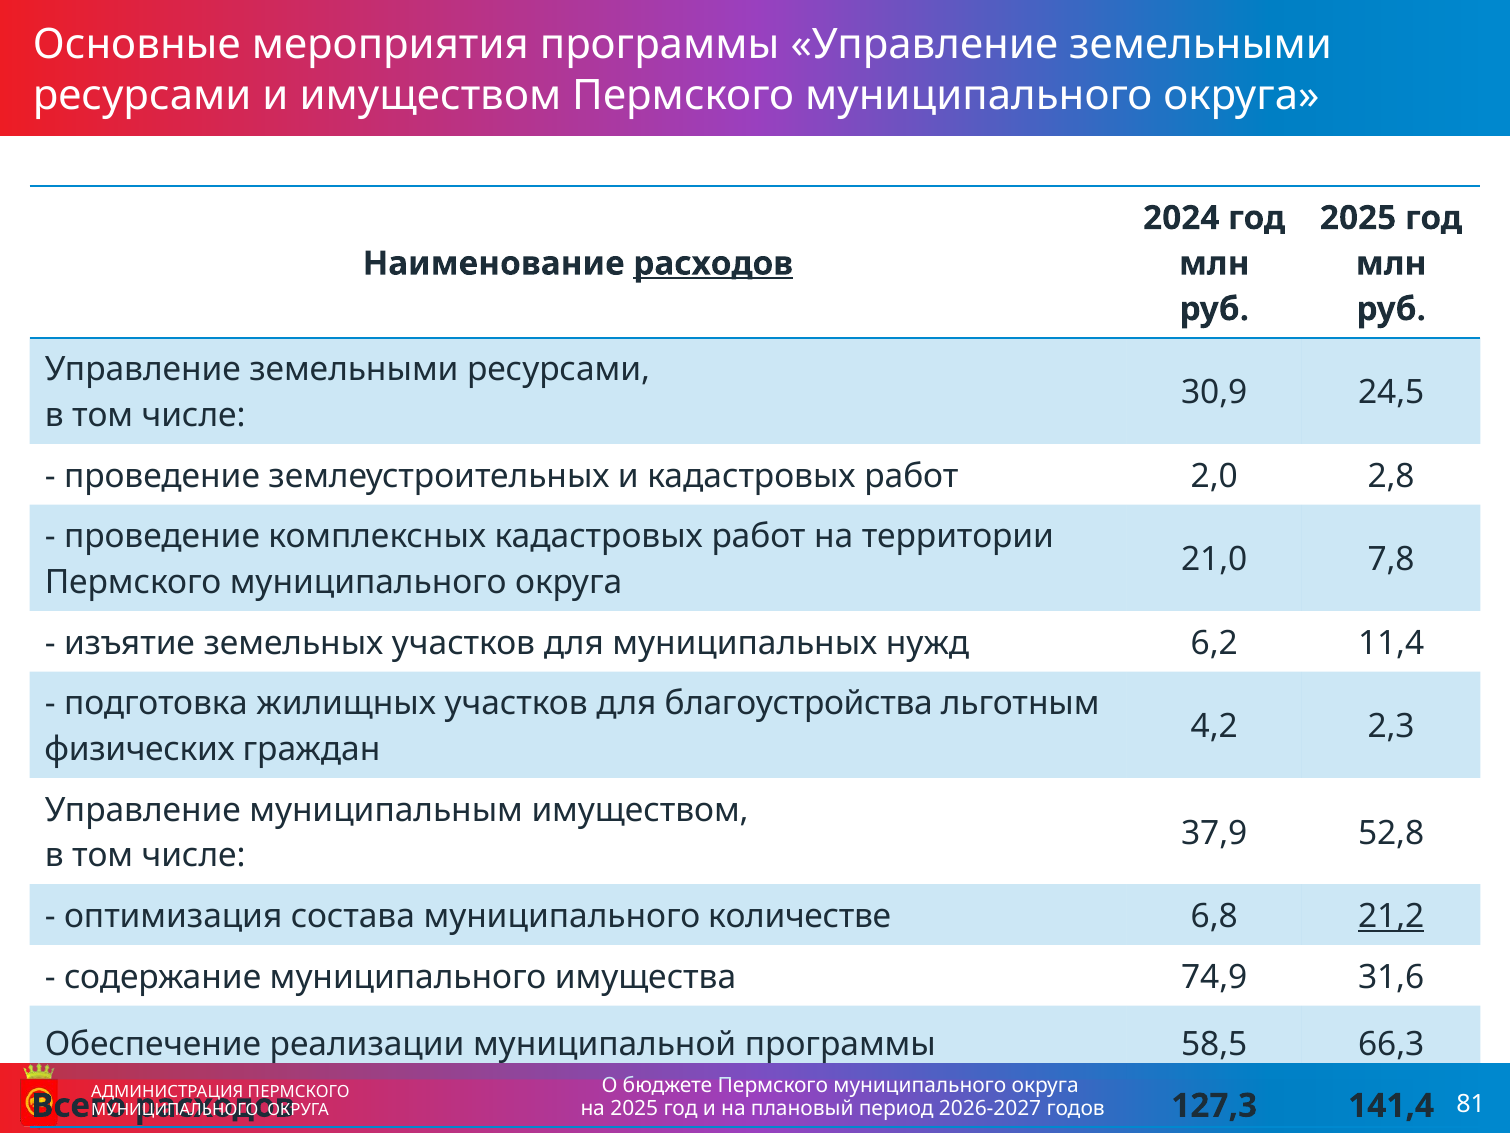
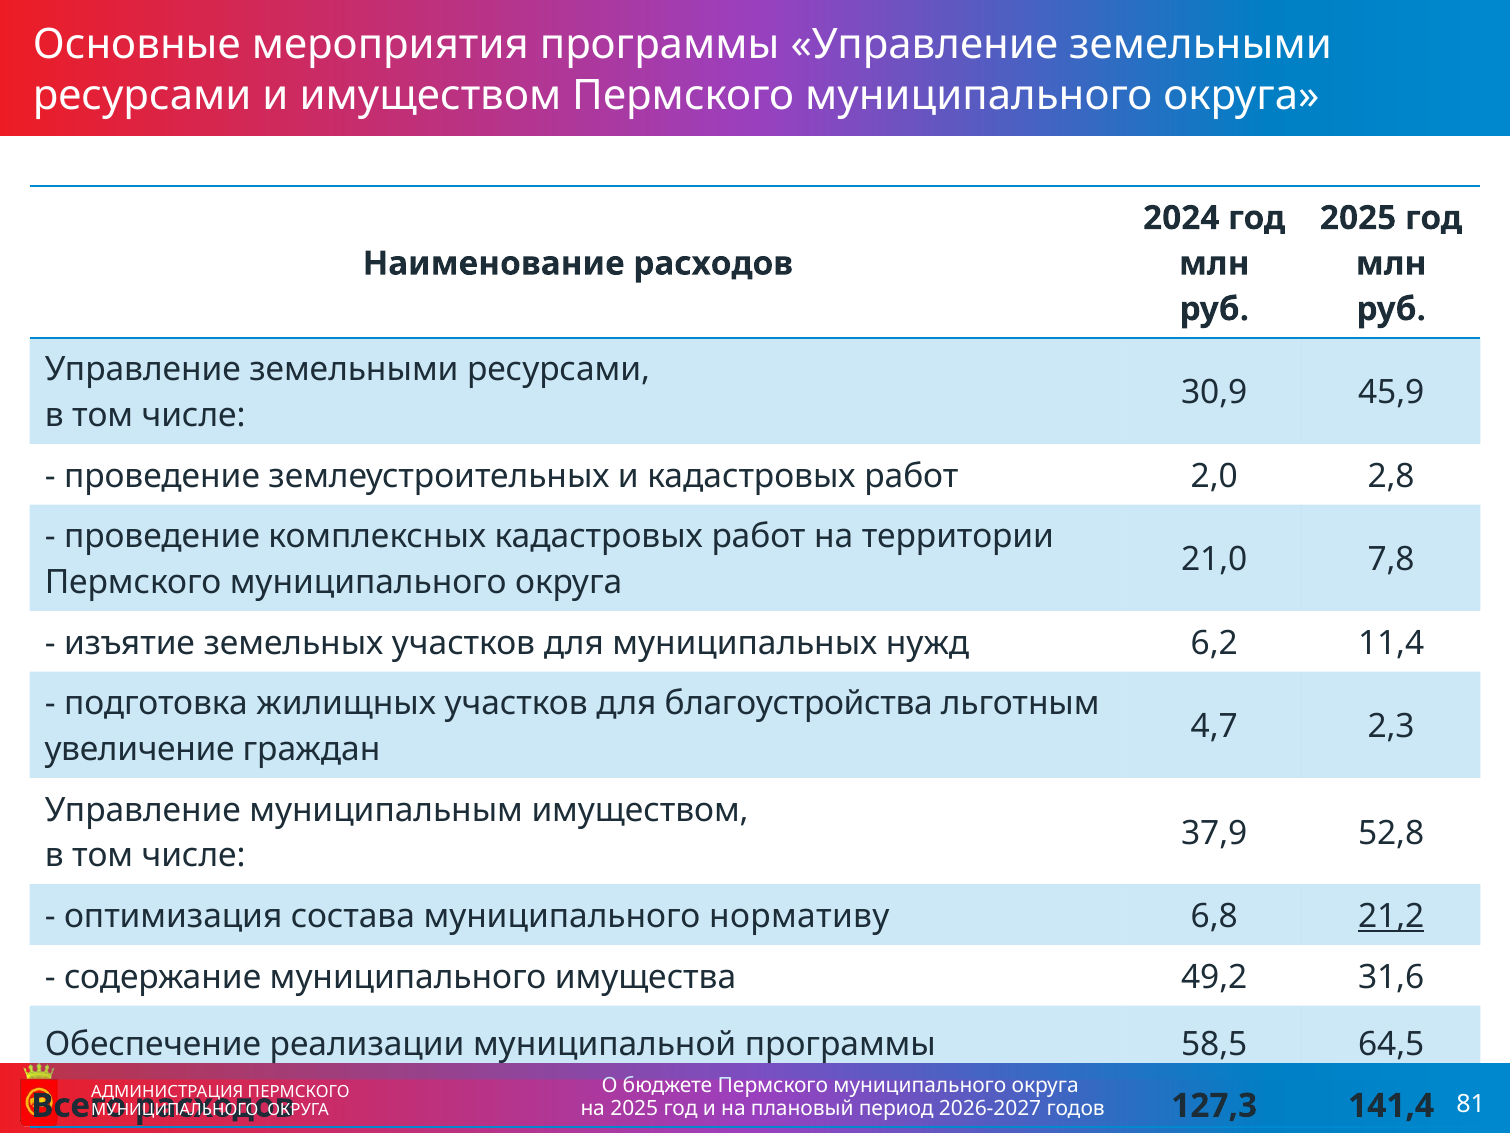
расходов at (713, 263) underline: present -> none
24,5: 24,5 -> 45,9
4,2: 4,2 -> 4,7
физических: физических -> увеличение
количестве: количестве -> нормативу
74,9: 74,9 -> 49,2
66,3: 66,3 -> 64,5
